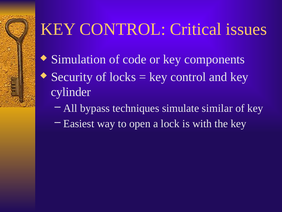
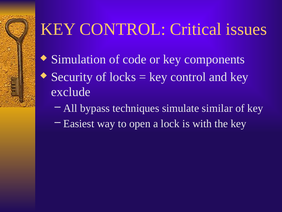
cylinder: cylinder -> exclude
